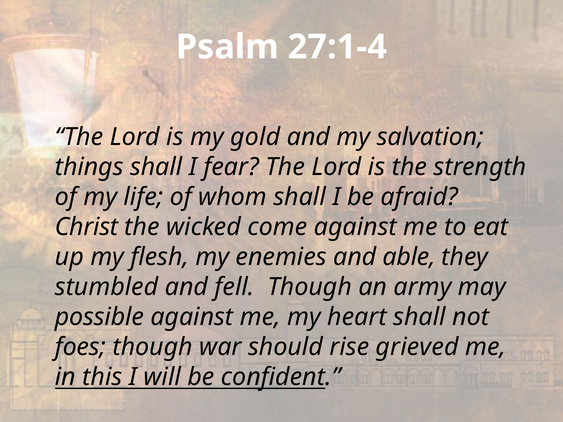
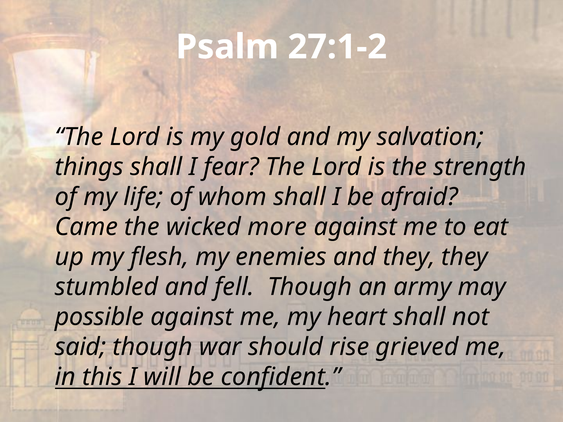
27:1-4: 27:1-4 -> 27:1-2
Christ: Christ -> Came
come: come -> more
and able: able -> they
foes: foes -> said
